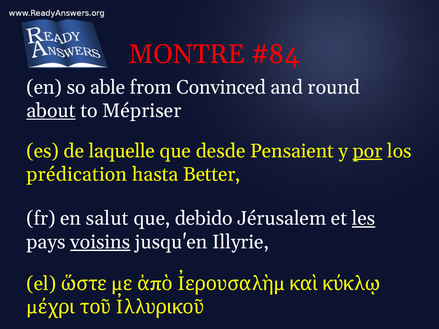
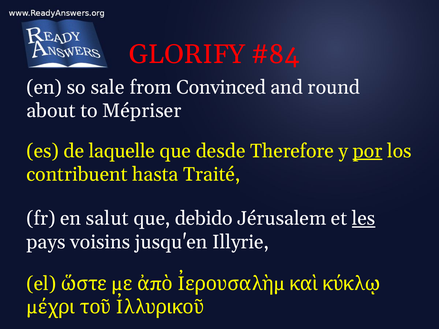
MONTRE: MONTRE -> GLORIFY
able: able -> sale
about underline: present -> none
Pensaient: Pensaient -> Therefore
prédication: prédication -> contribuent
Better: Better -> Traité
voisins underline: present -> none
